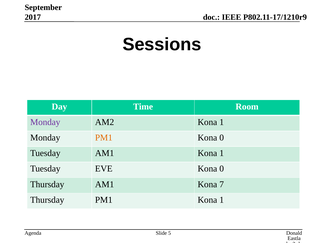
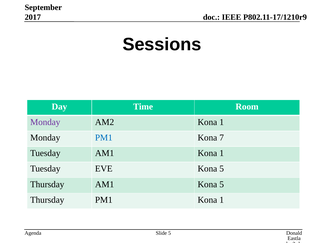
PM1 at (104, 138) colour: orange -> blue
0 at (222, 138): 0 -> 7
EVE Kona 0: 0 -> 5
AM1 Kona 7: 7 -> 5
